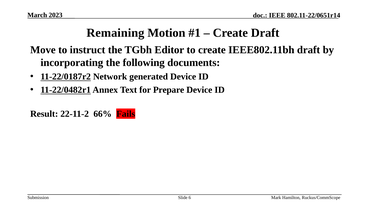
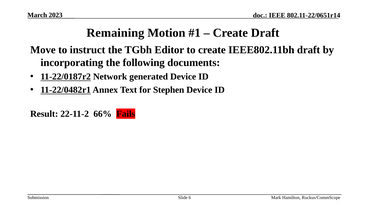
Prepare: Prepare -> Stephen
